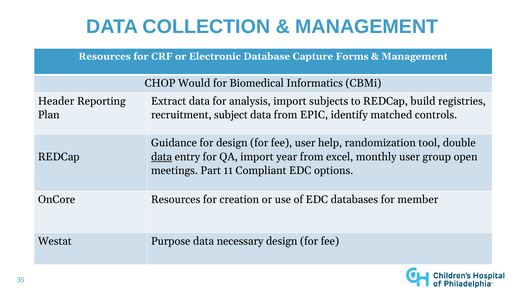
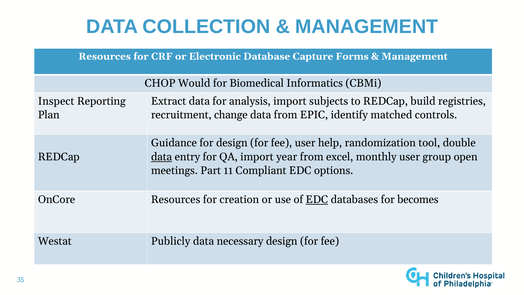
Header: Header -> Inspect
subject: subject -> change
EDC at (317, 199) underline: none -> present
member: member -> becomes
Purpose: Purpose -> Publicly
